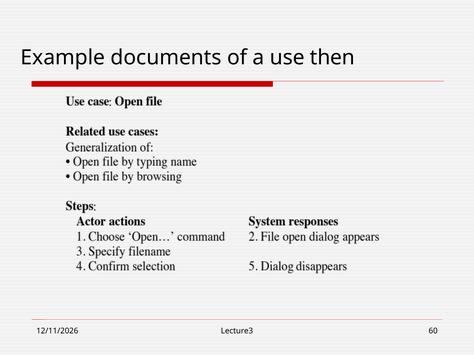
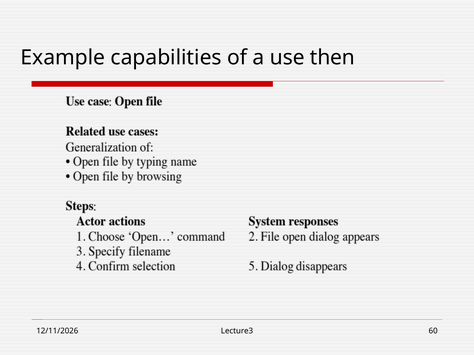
documents: documents -> capabilities
